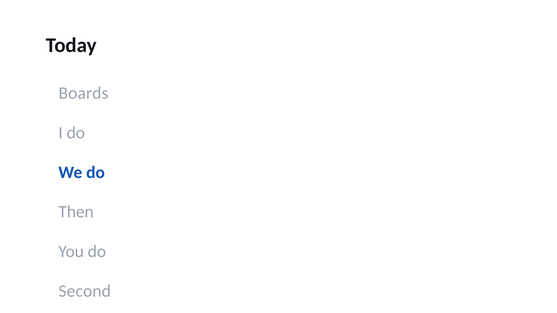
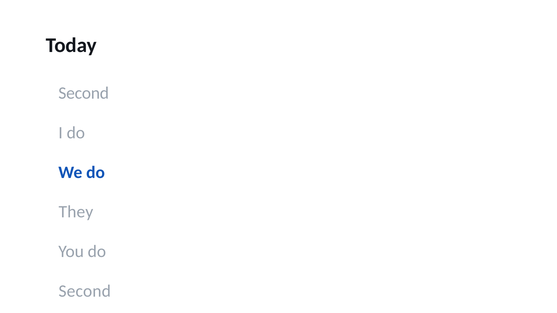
Boards at (83, 93): Boards -> Second
Then: Then -> They
